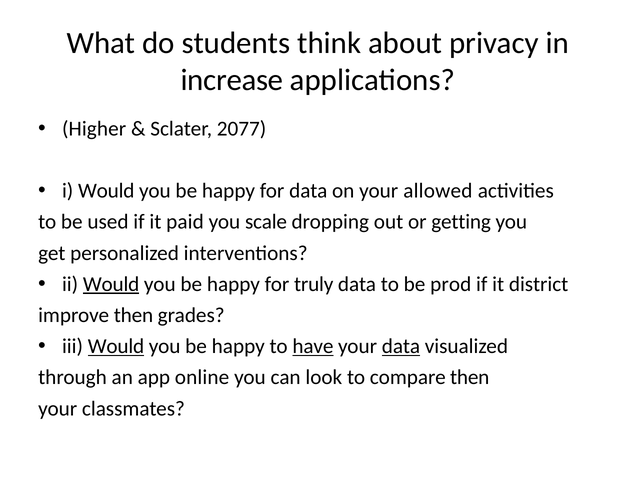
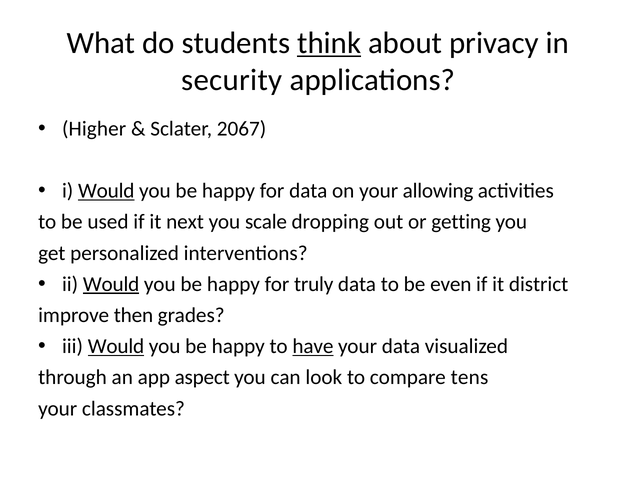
think underline: none -> present
increase: increase -> security
2077: 2077 -> 2067
Would at (106, 191) underline: none -> present
allowed: allowed -> allowing
paid: paid -> next
prod: prod -> even
data at (401, 346) underline: present -> none
online: online -> aspect
compare then: then -> tens
